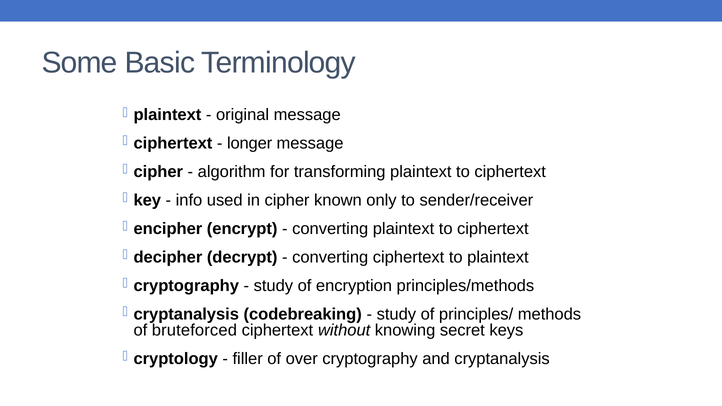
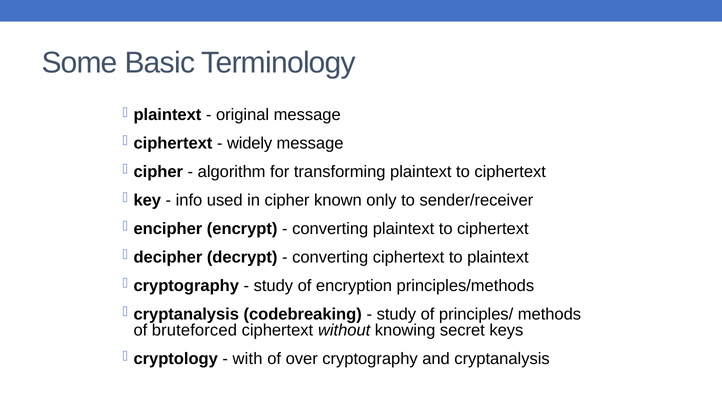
longer: longer -> widely
filler: filler -> with
